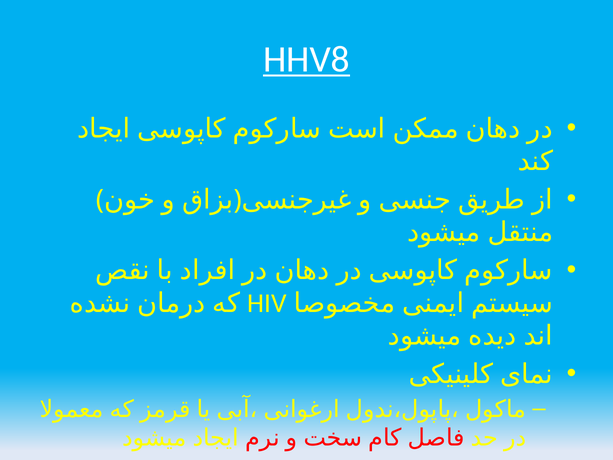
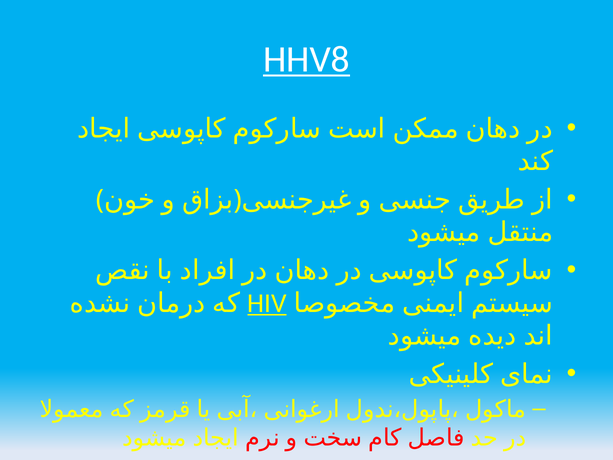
HIV underline: none -> present
